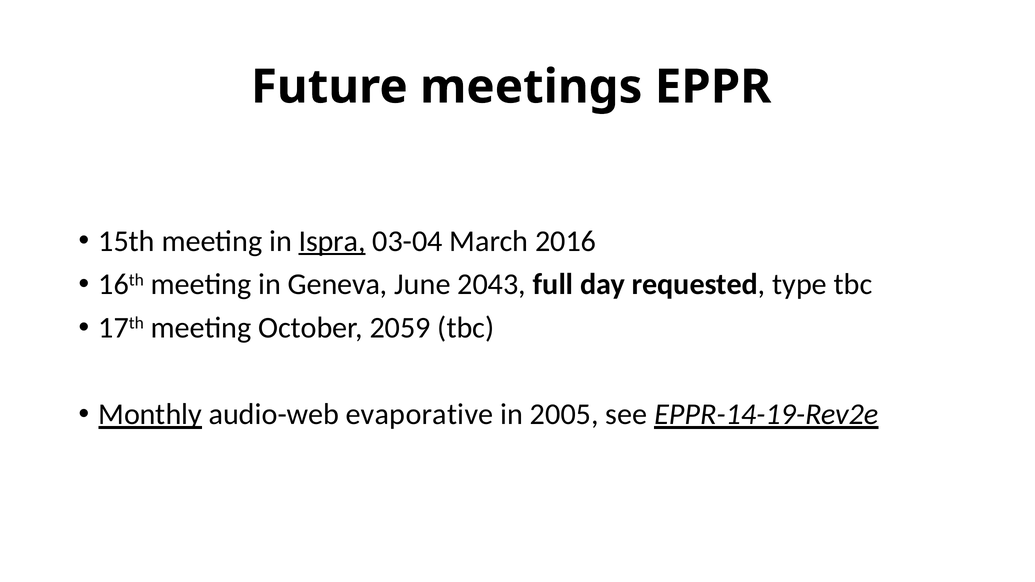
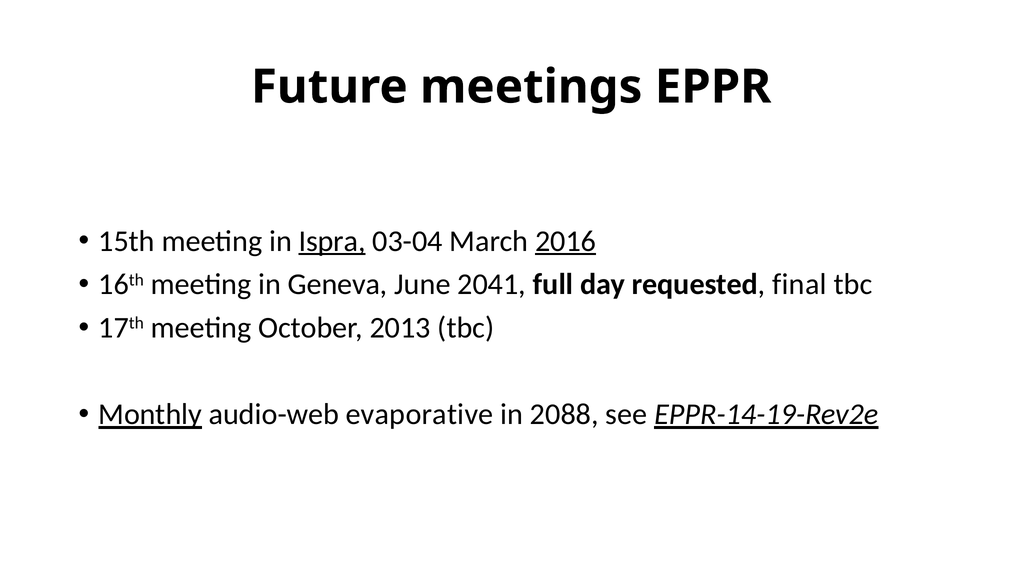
2016 underline: none -> present
2043: 2043 -> 2041
type: type -> final
2059: 2059 -> 2013
2005: 2005 -> 2088
